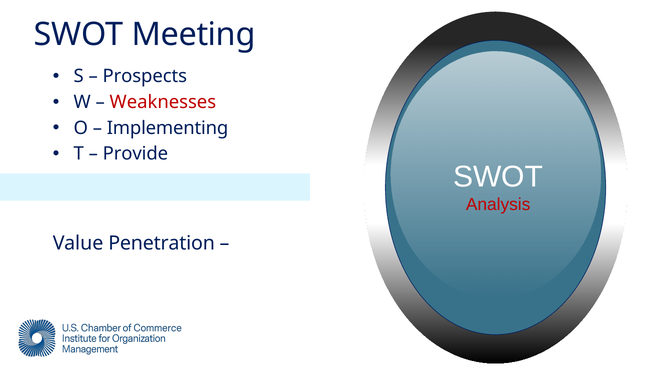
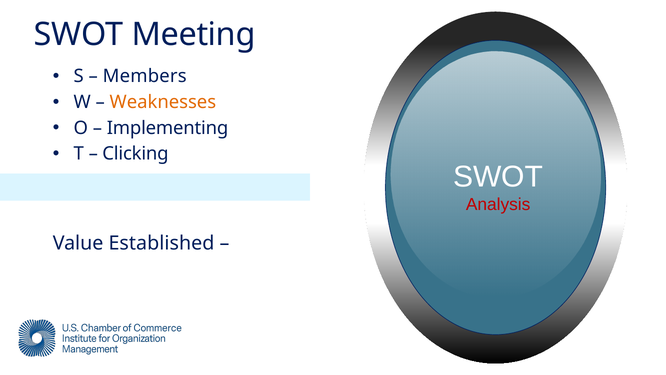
Prospects: Prospects -> Members
Weaknesses colour: red -> orange
Provide: Provide -> Clicking
Penetration: Penetration -> Established
